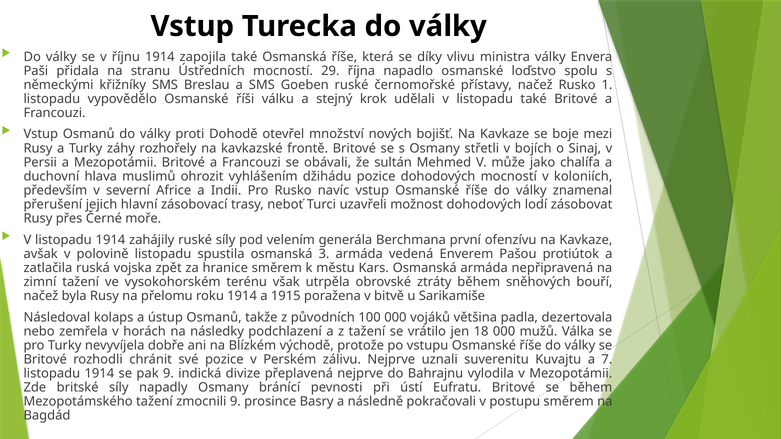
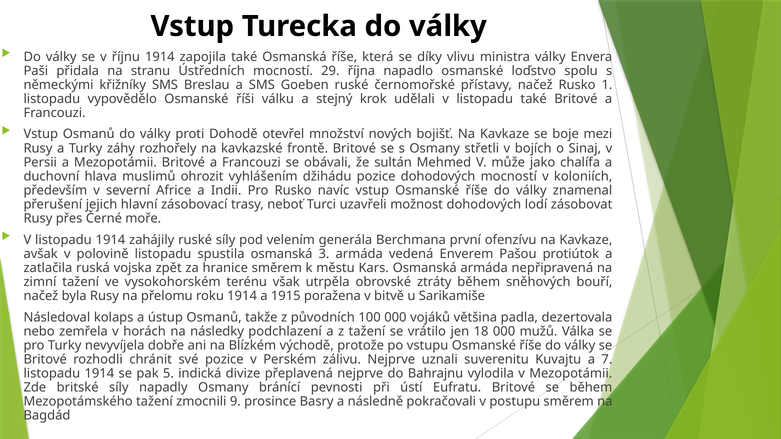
pak 9: 9 -> 5
